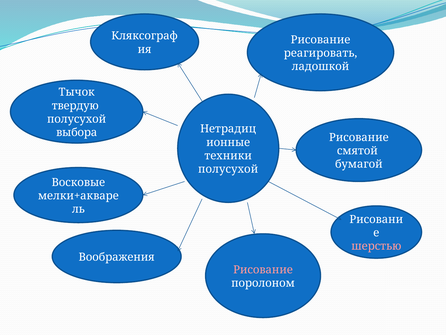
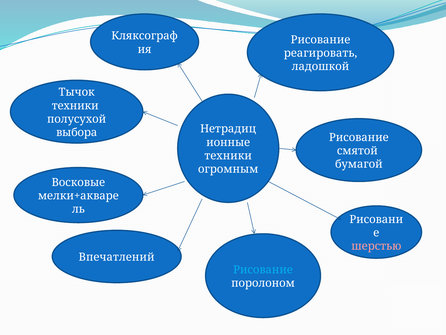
твердую at (75, 106): твердую -> техники
полусухой at (228, 169): полусухой -> огромным
Воображения: Воображения -> Впечатлений
Рисование at (263, 269) colour: pink -> light blue
